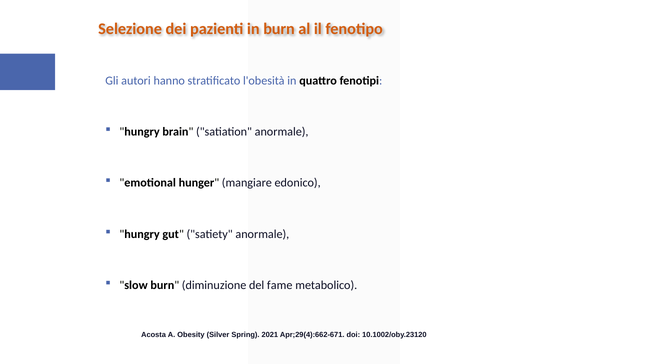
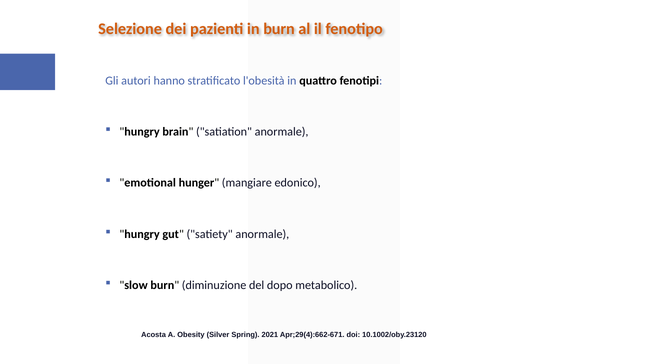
fame: fame -> dopo
